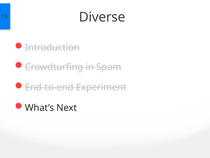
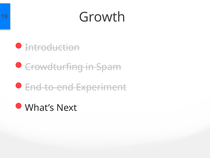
Diverse: Diverse -> Growth
